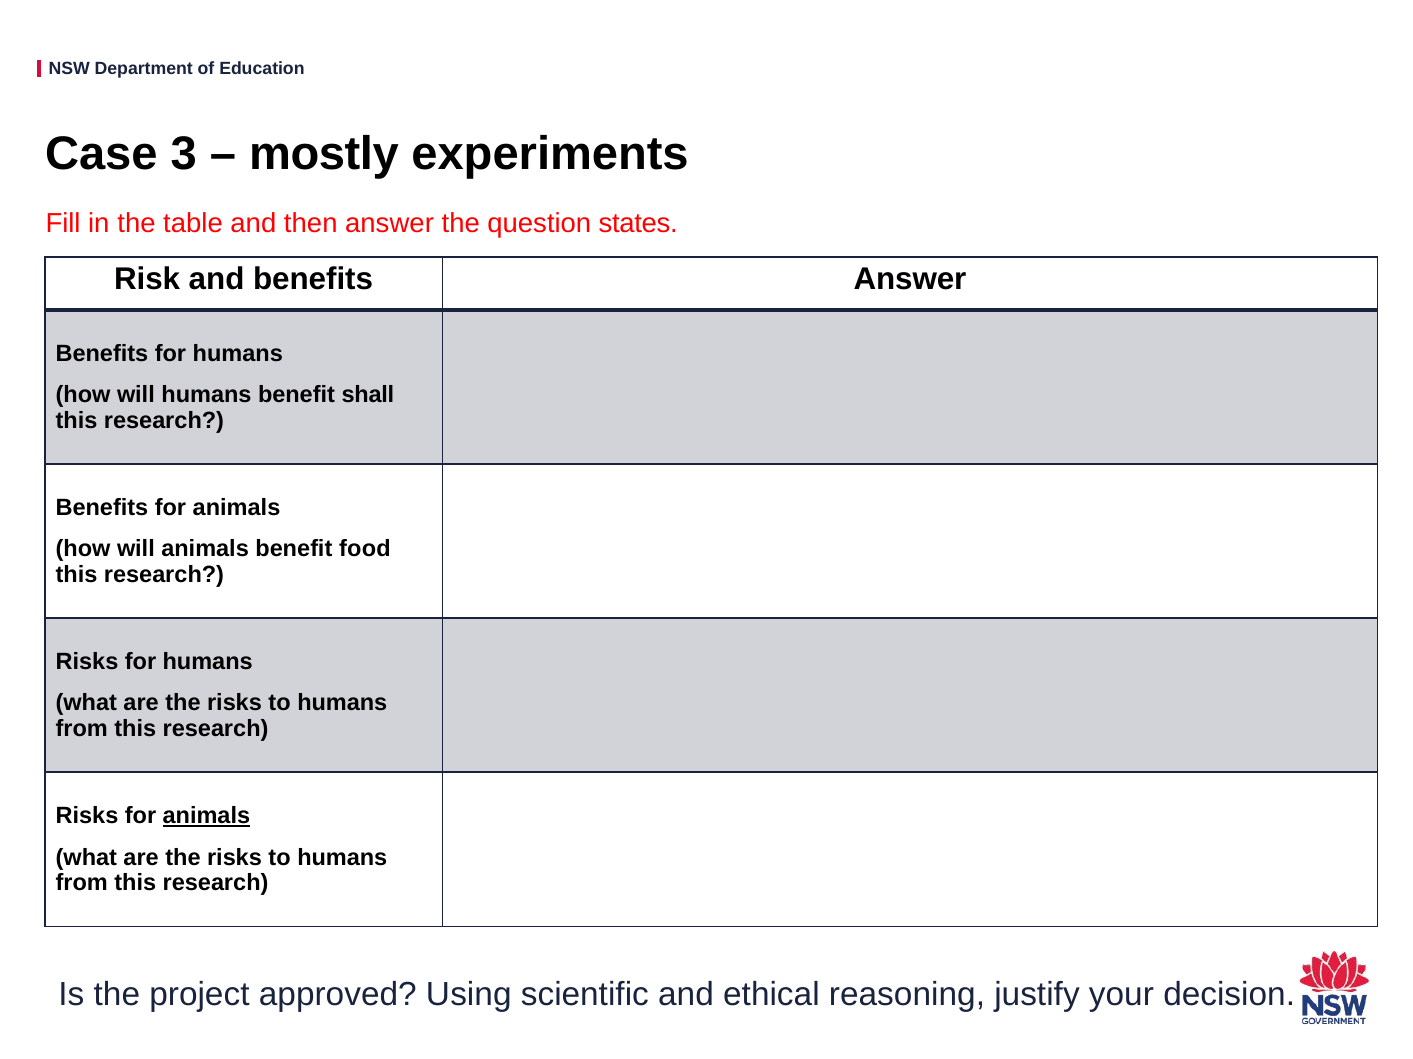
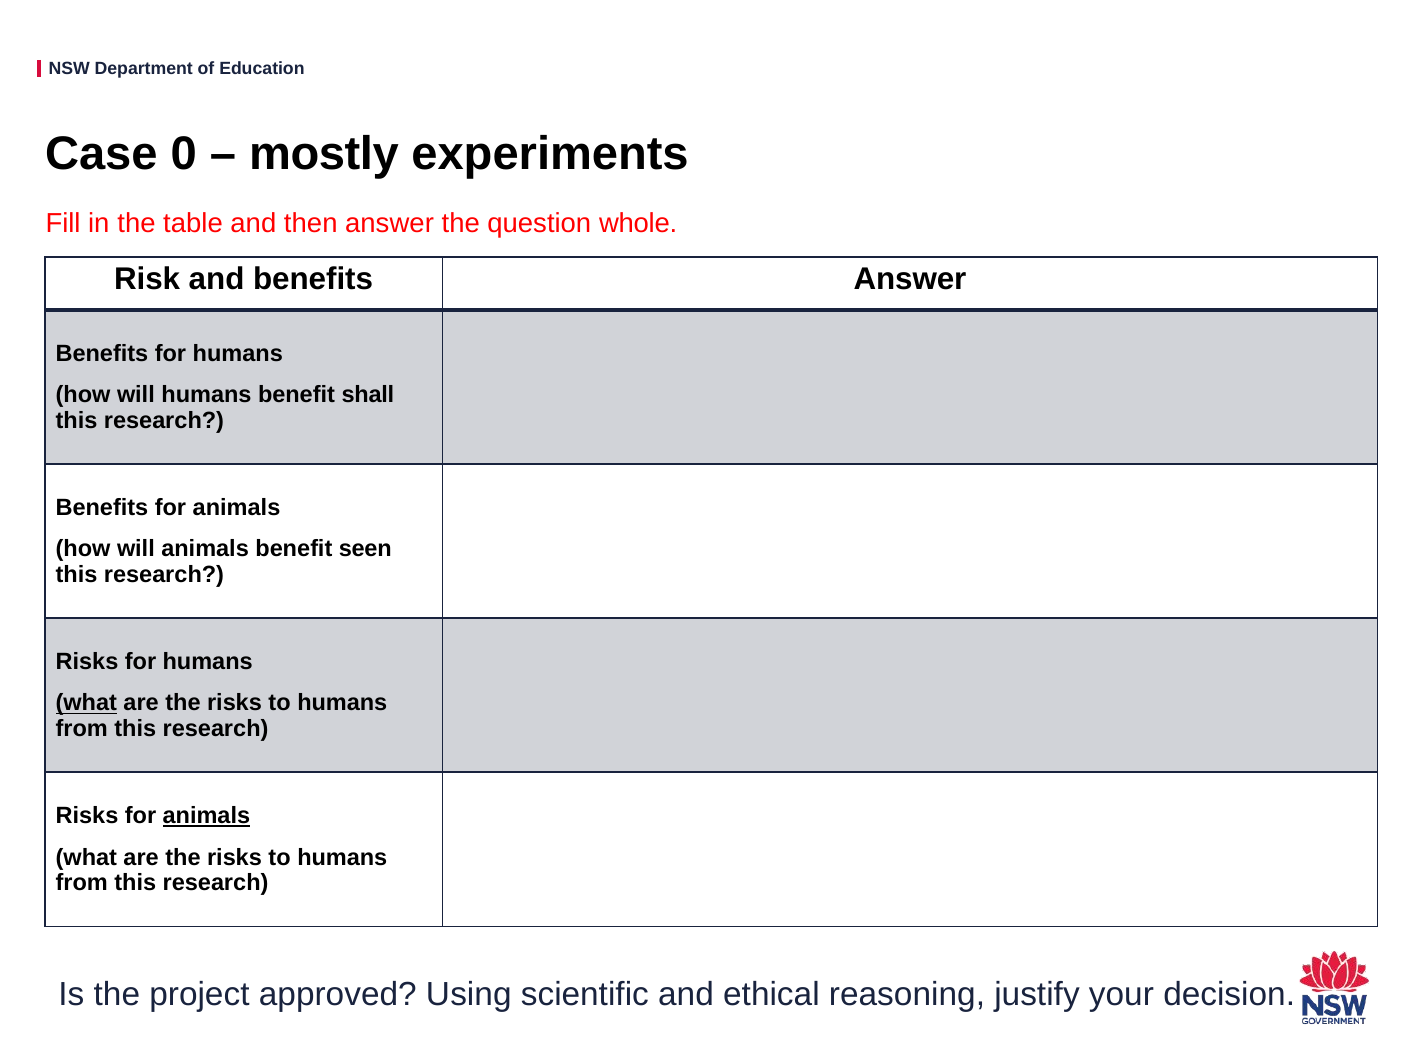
3: 3 -> 0
states: states -> whole
food: food -> seen
what at (86, 704) underline: none -> present
